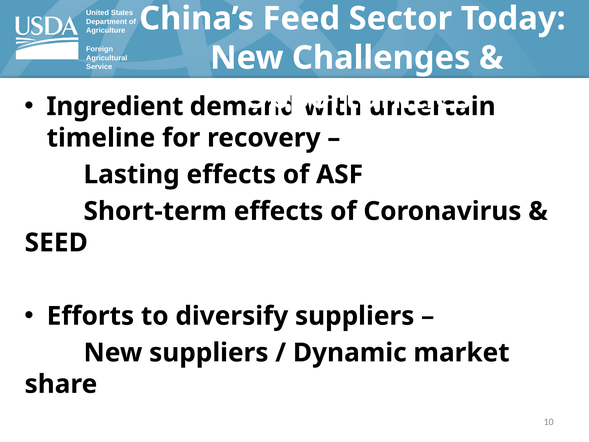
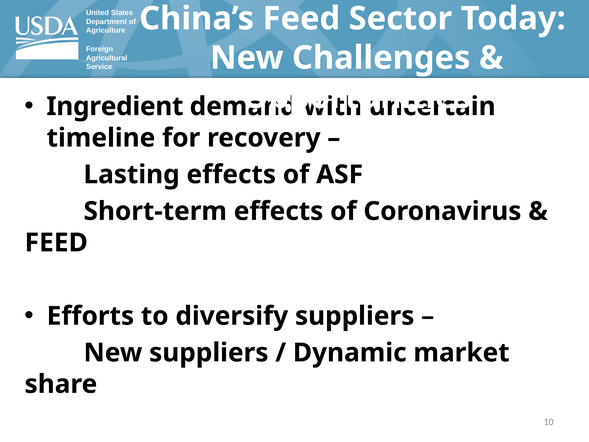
SEED at (56, 243): SEED -> FEED
